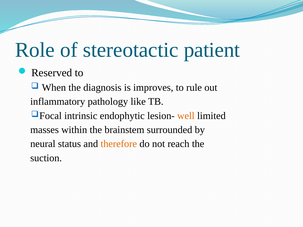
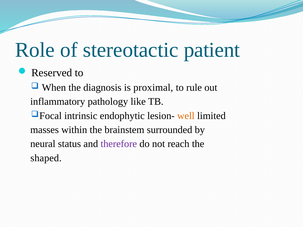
improves: improves -> proximal
therefore colour: orange -> purple
suction: suction -> shaped
